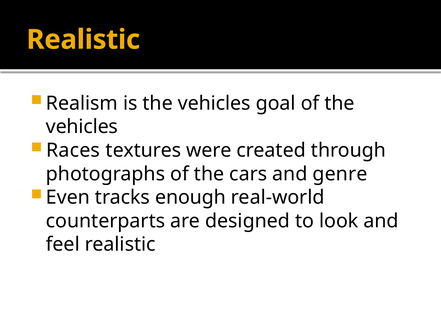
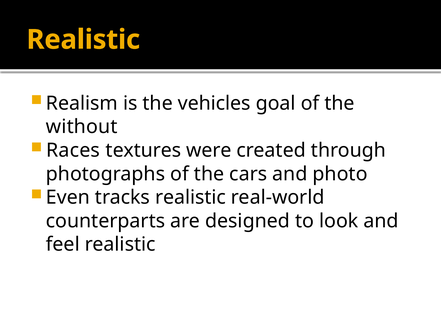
vehicles at (82, 127): vehicles -> without
genre: genre -> photo
tracks enough: enough -> realistic
